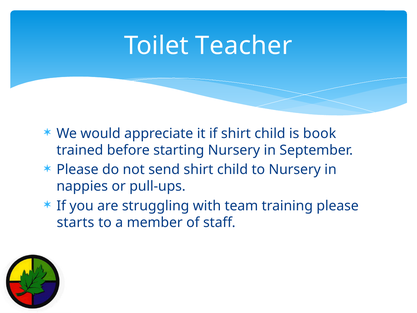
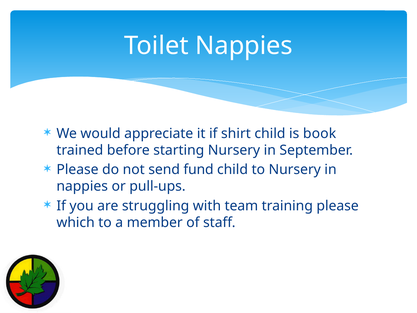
Toilet Teacher: Teacher -> Nappies
send shirt: shirt -> fund
starts: starts -> which
